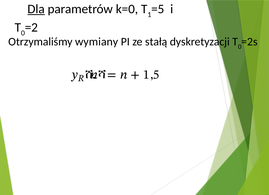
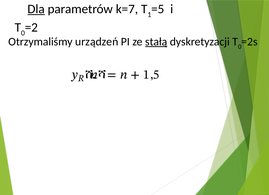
k=0: k=0 -> k=7
wymiany: wymiany -> urządzeń
stałą underline: none -> present
